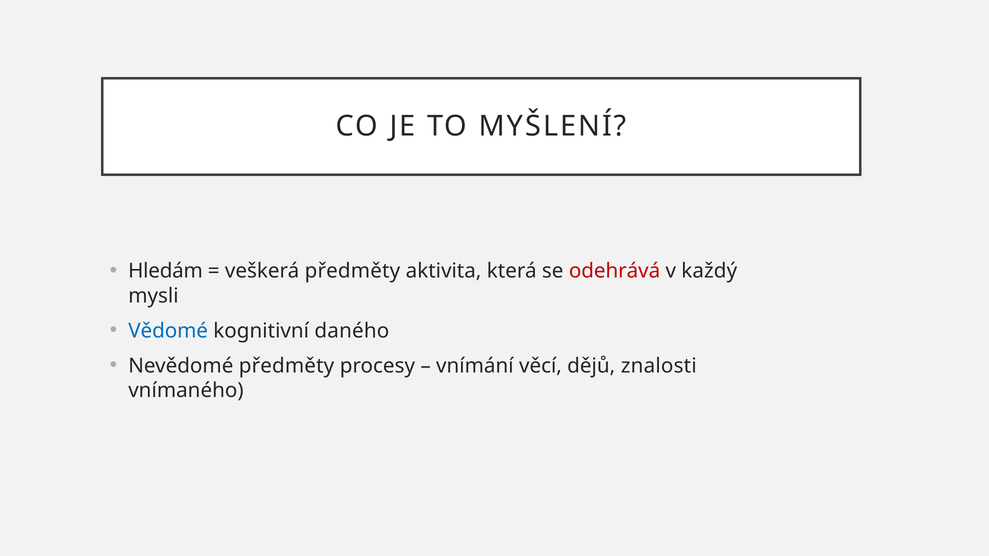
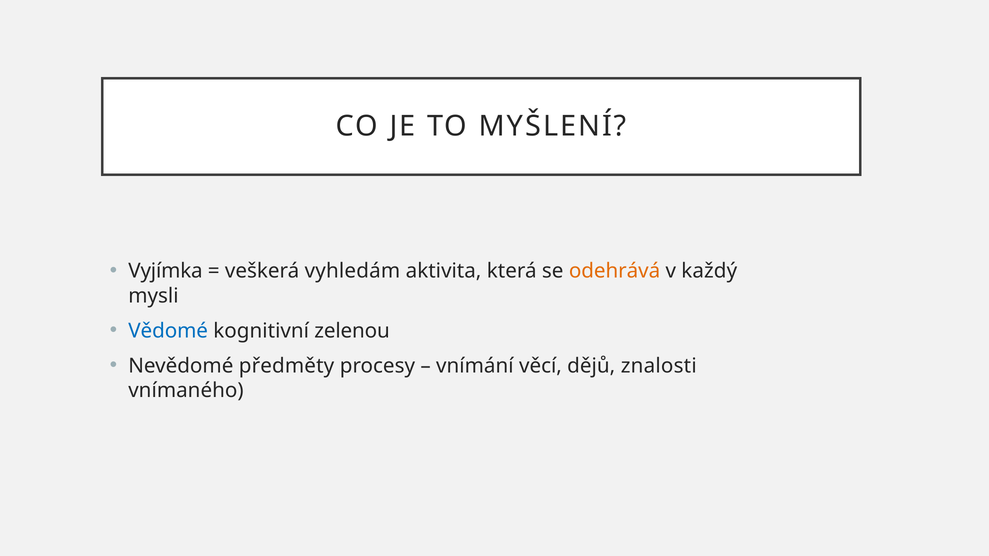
Hledám: Hledám -> Vyjímka
veškerá předměty: předměty -> vyhledám
odehrává colour: red -> orange
daného: daného -> zelenou
